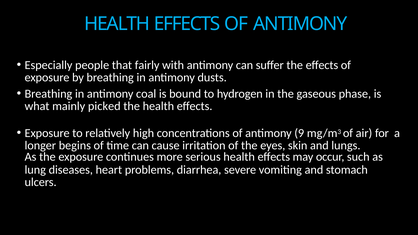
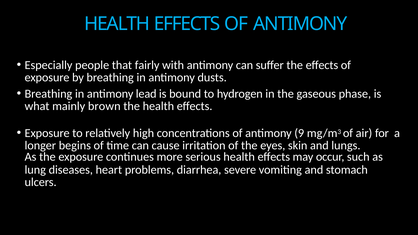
coal: coal -> lead
picked: picked -> brown
